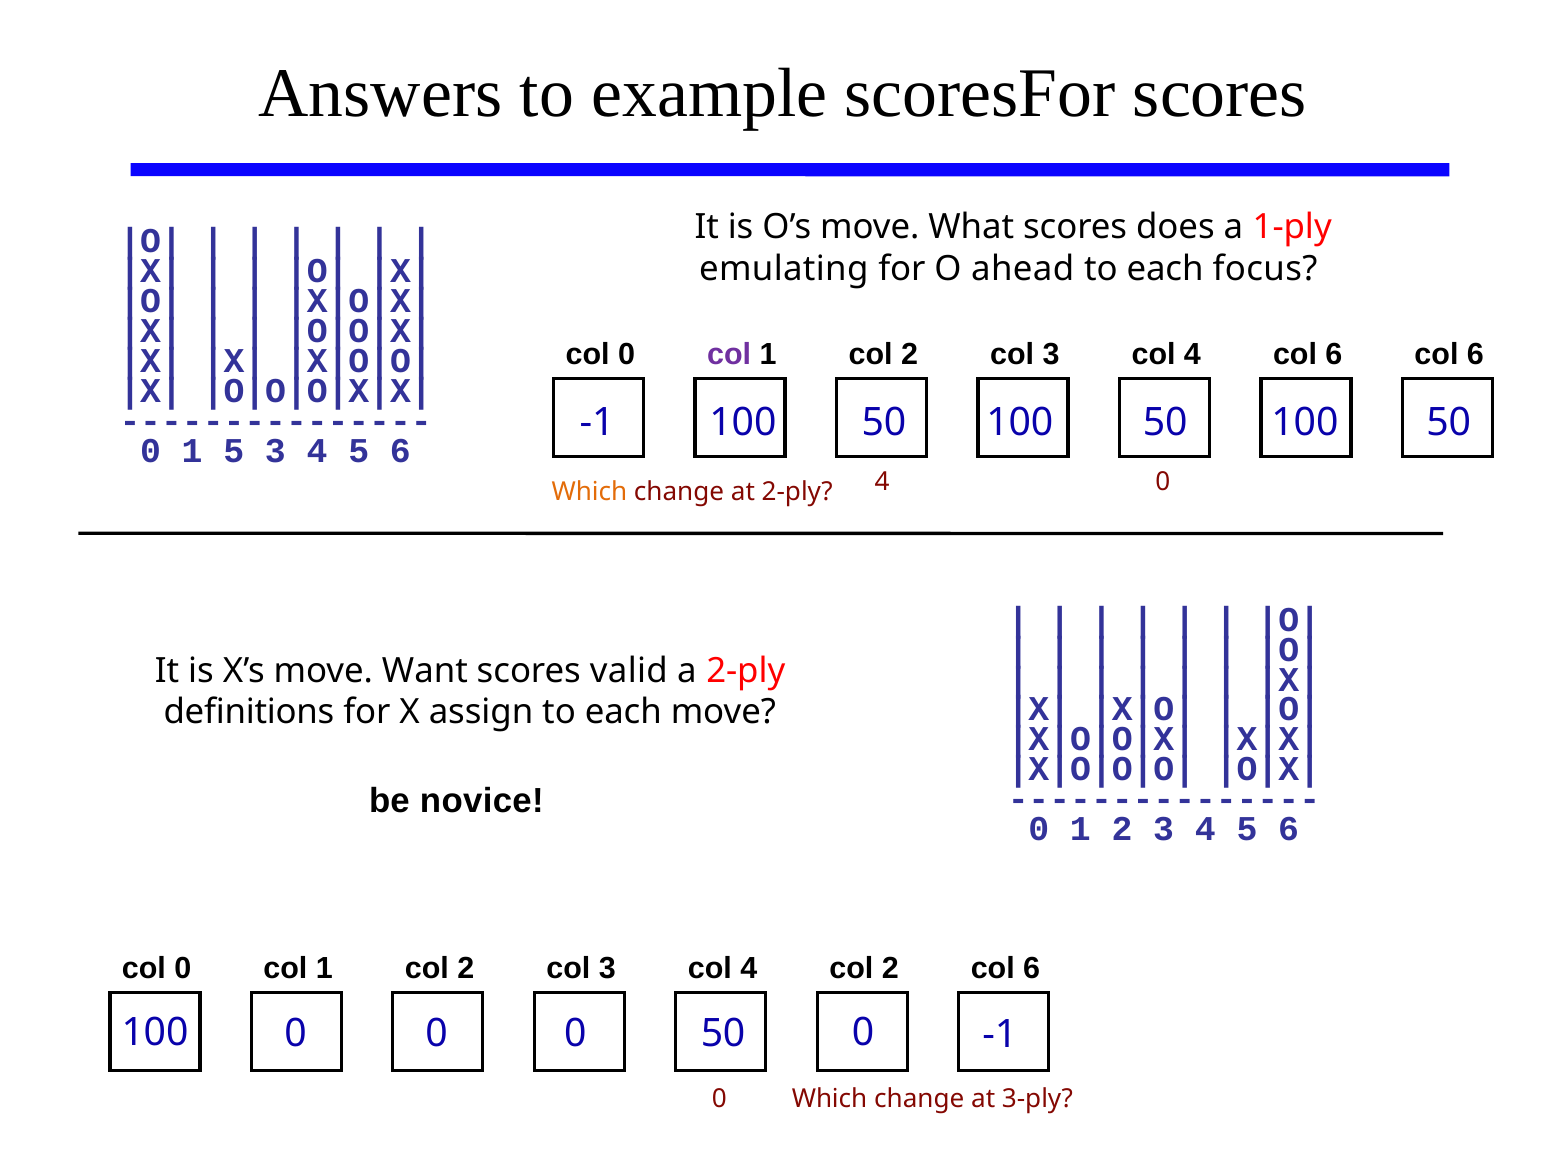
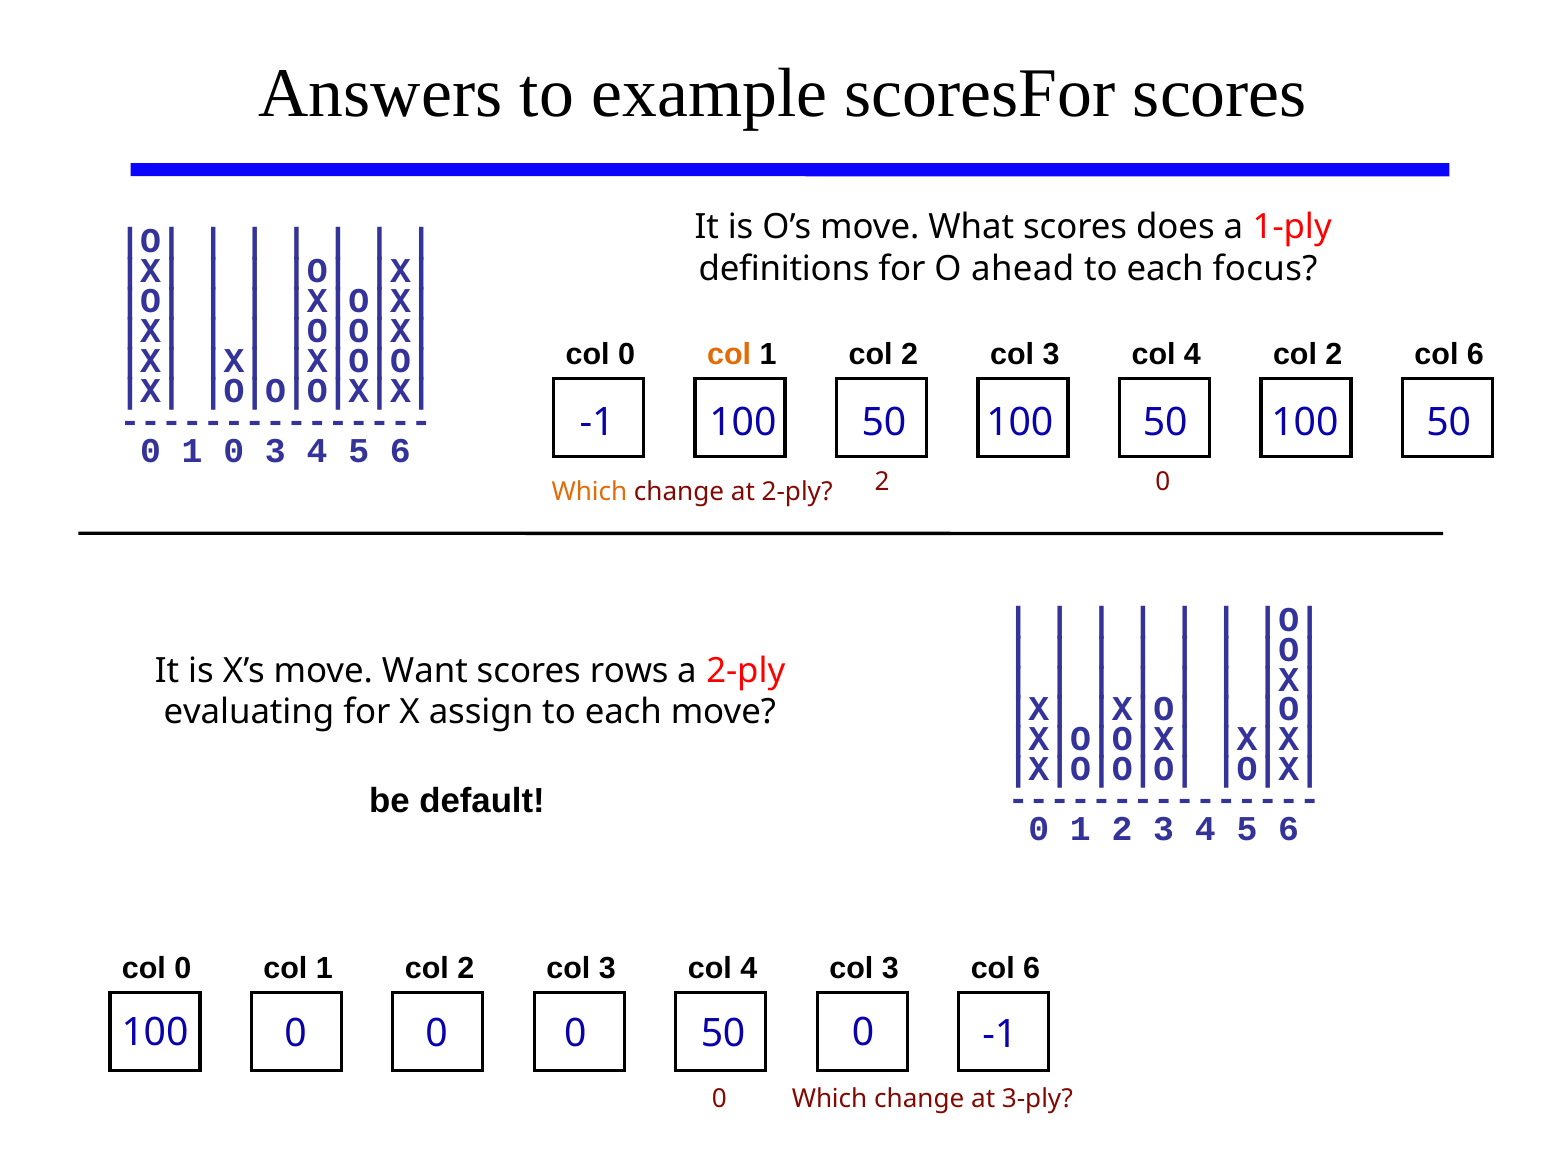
emulating: emulating -> definitions
col at (729, 355) colour: purple -> orange
4 col 6: 6 -> 2
1 5: 5 -> 0
2-ply 4: 4 -> 2
valid: valid -> rows
definitions: definitions -> evaluating
novice: novice -> default
4 col 2: 2 -> 3
